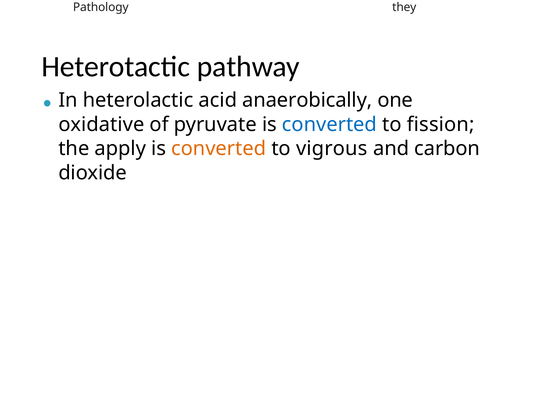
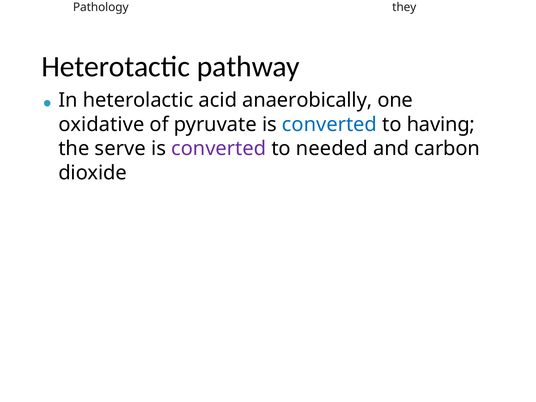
fission: fission -> having
apply: apply -> serve
converted at (219, 149) colour: orange -> purple
vigrous: vigrous -> needed
